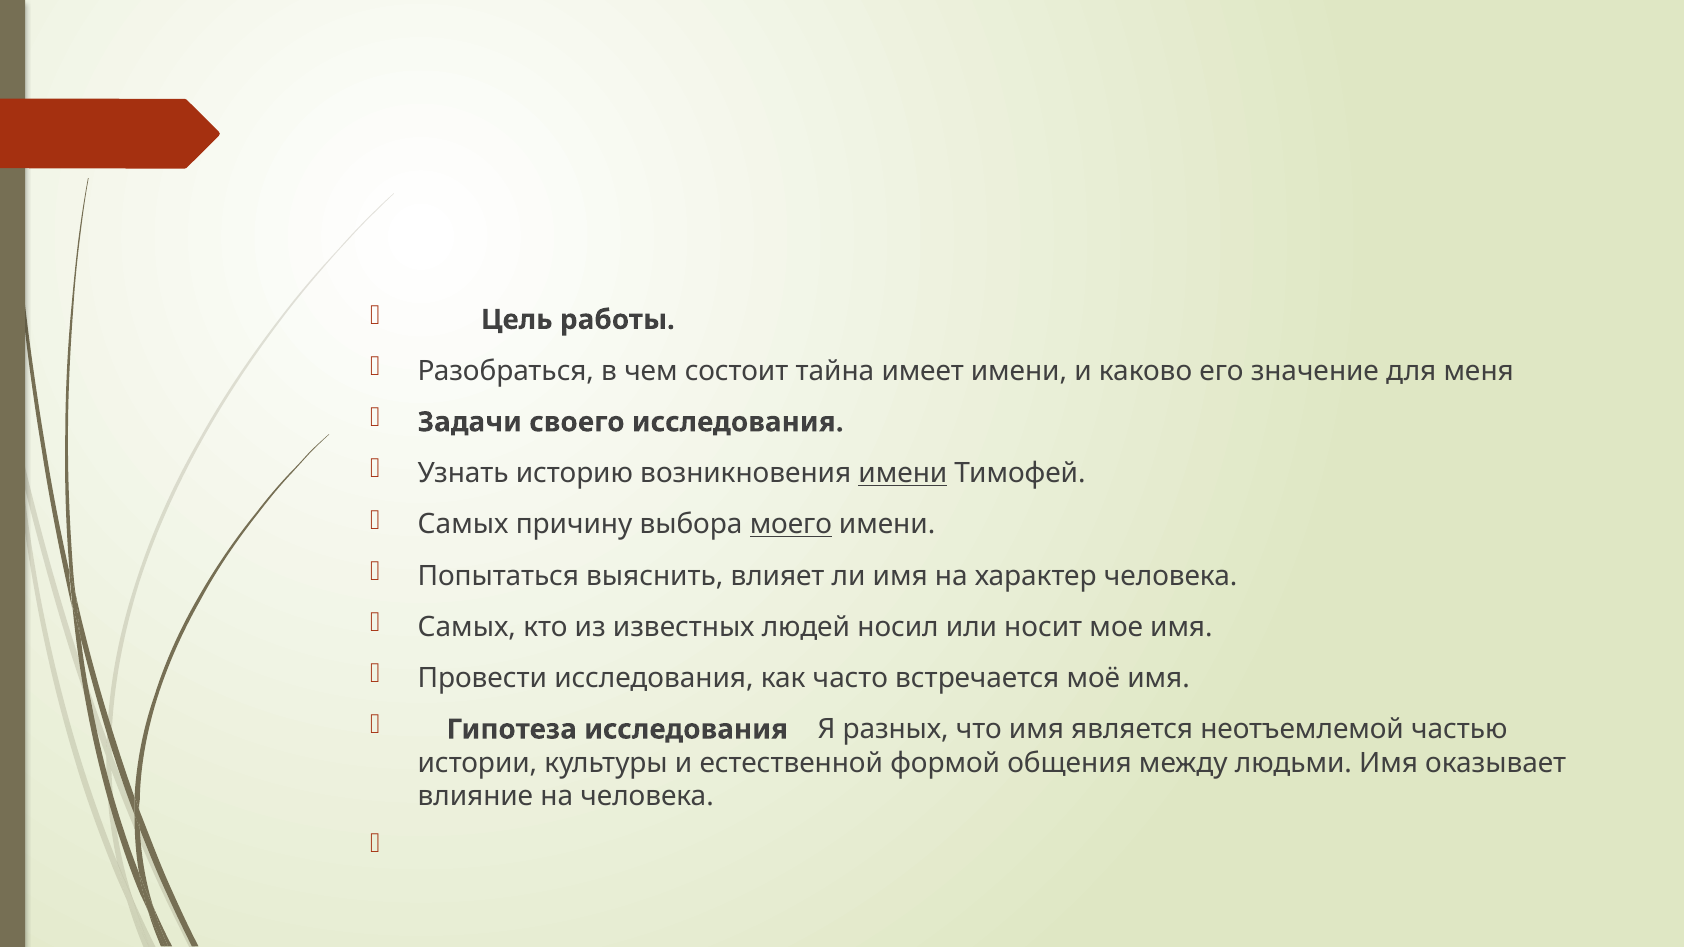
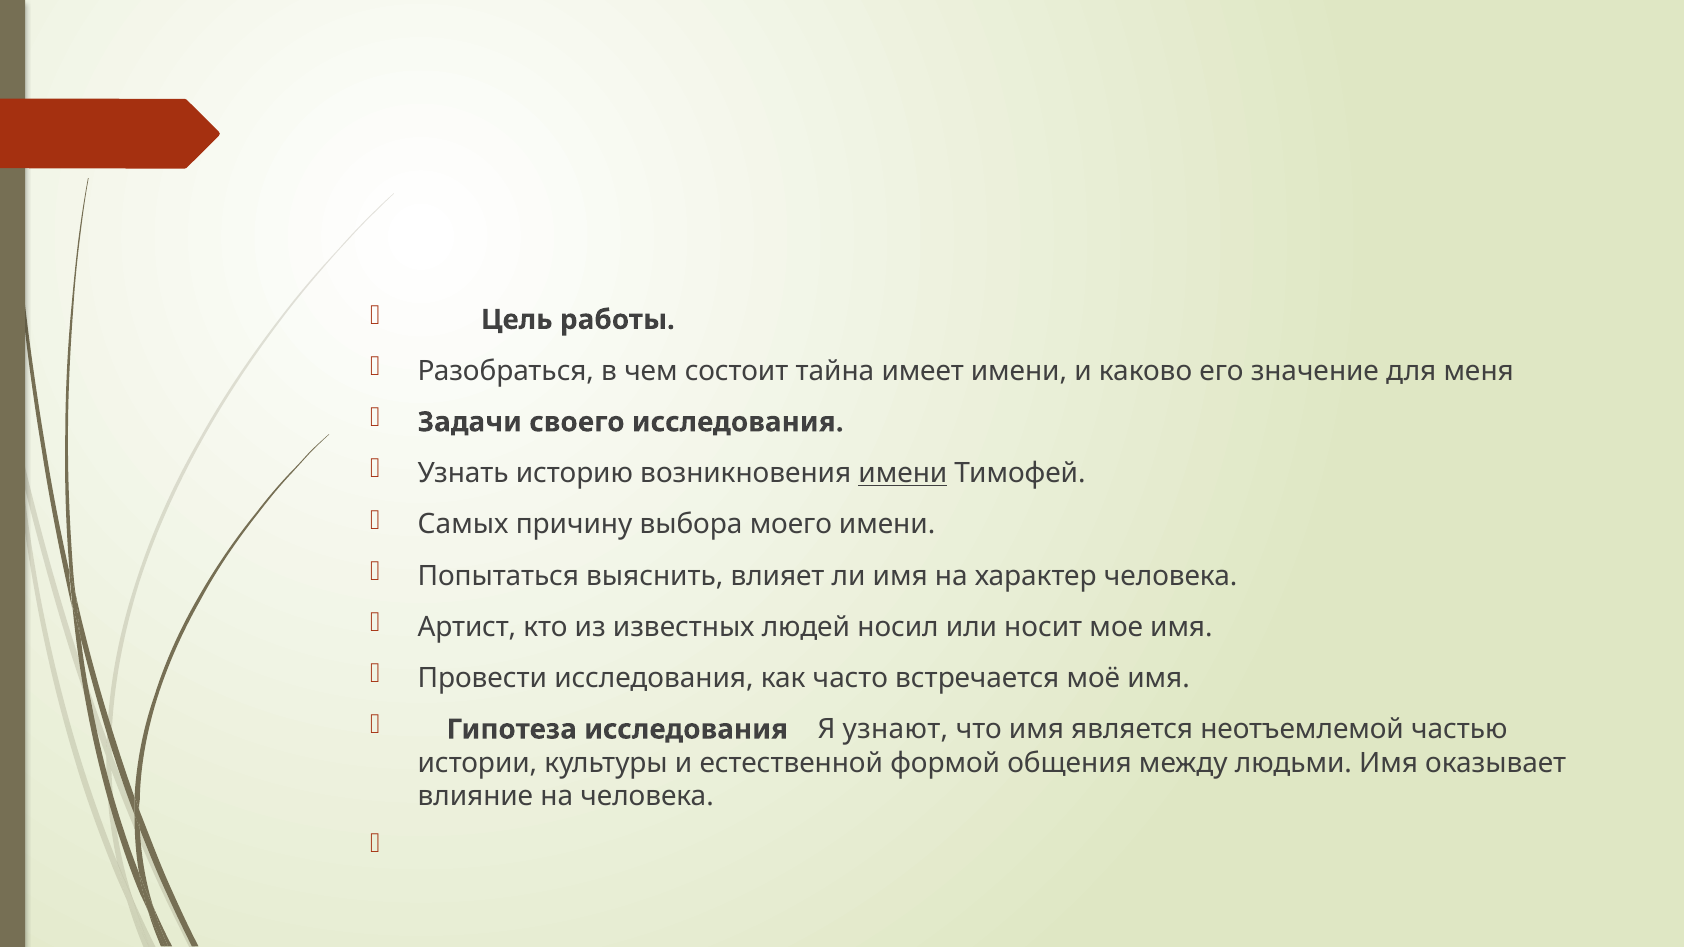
моего underline: present -> none
Самых at (467, 627): Самых -> Артист
разных: разных -> узнают
